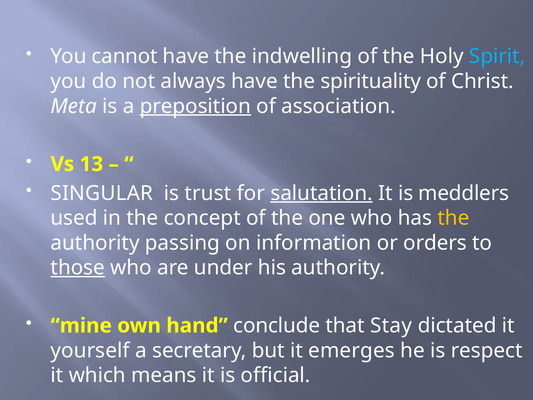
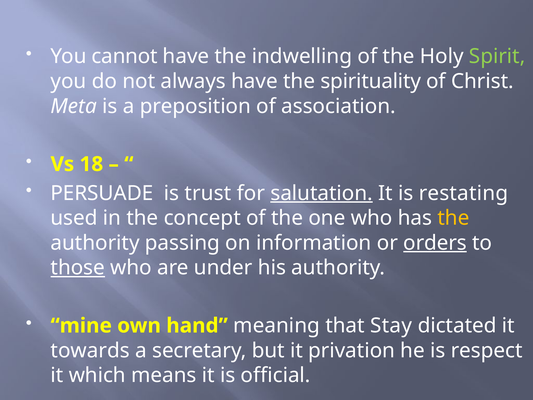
Spirit colour: light blue -> light green
preposition underline: present -> none
13: 13 -> 18
SINGULAR: SINGULAR -> PERSUADE
meddlers: meddlers -> restating
orders underline: none -> present
conclude: conclude -> meaning
yourself: yourself -> towards
emerges: emerges -> privation
